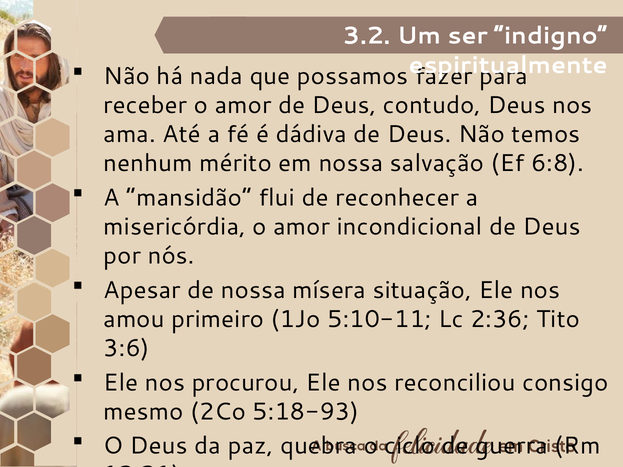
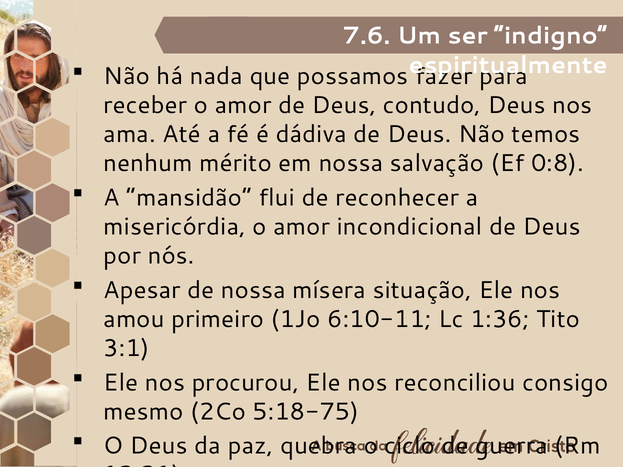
3.2: 3.2 -> 7.6
6:8: 6:8 -> 0:8
5:10-11: 5:10-11 -> 6:10-11
2:36: 2:36 -> 1:36
3:6: 3:6 -> 3:1
5:18-93: 5:18-93 -> 5:18-75
